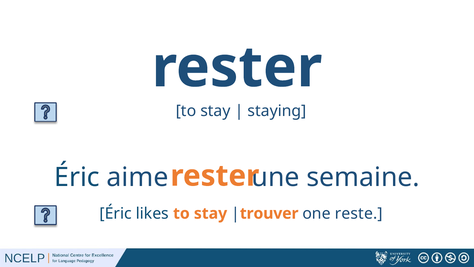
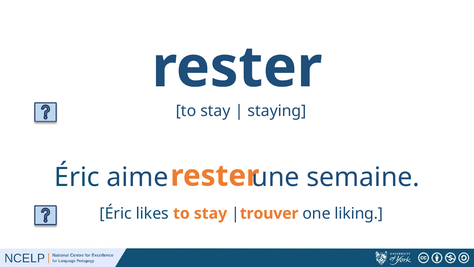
reste: reste -> liking
